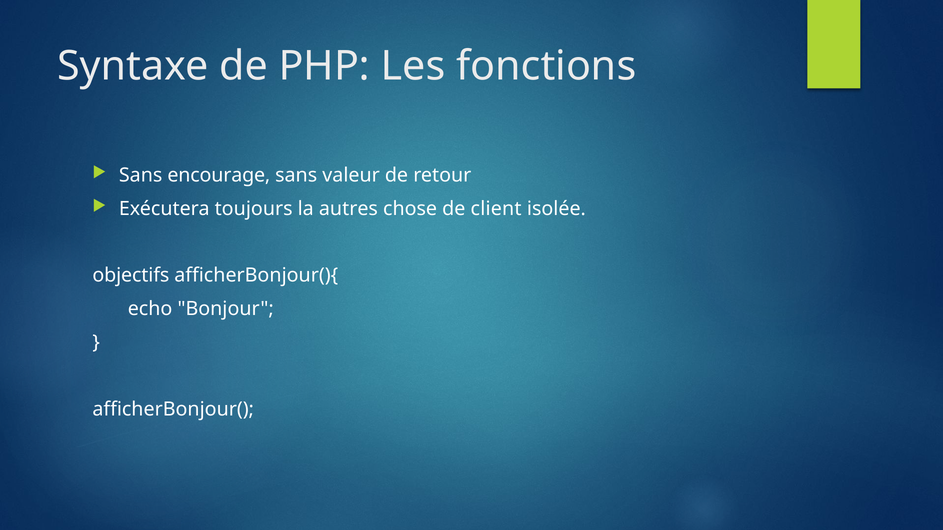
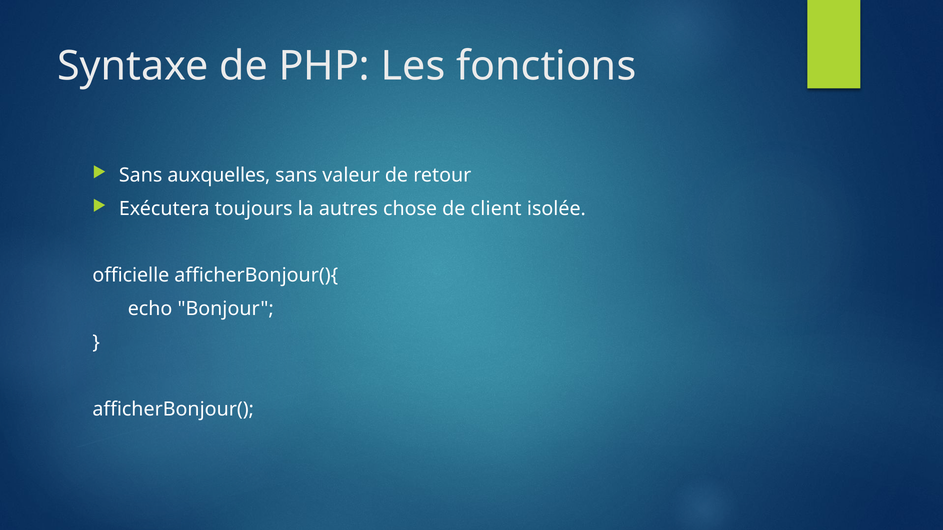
encourage: encourage -> auxquelles
objectifs: objectifs -> officielle
